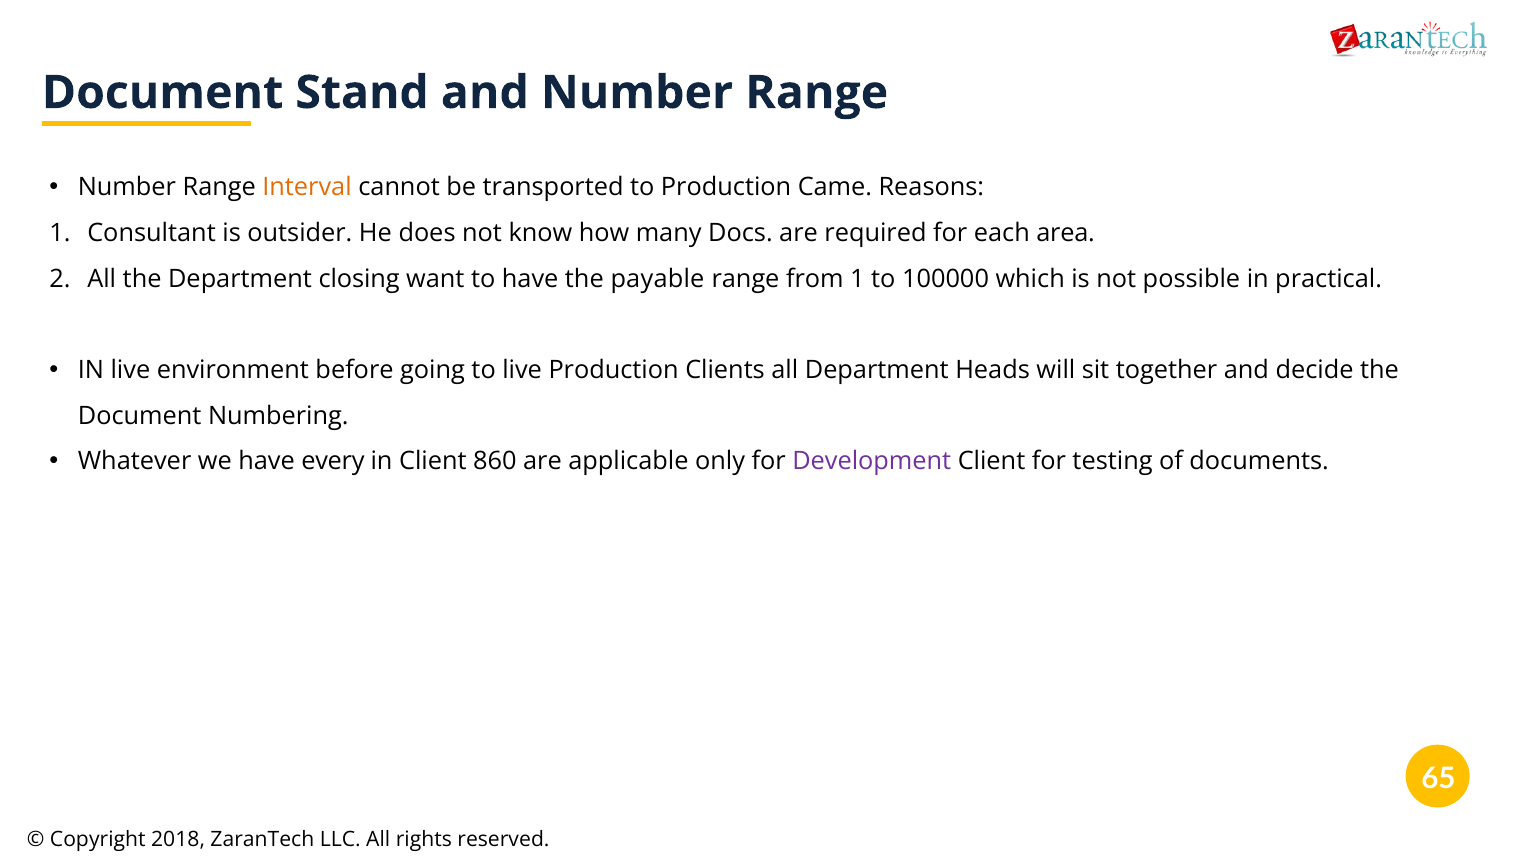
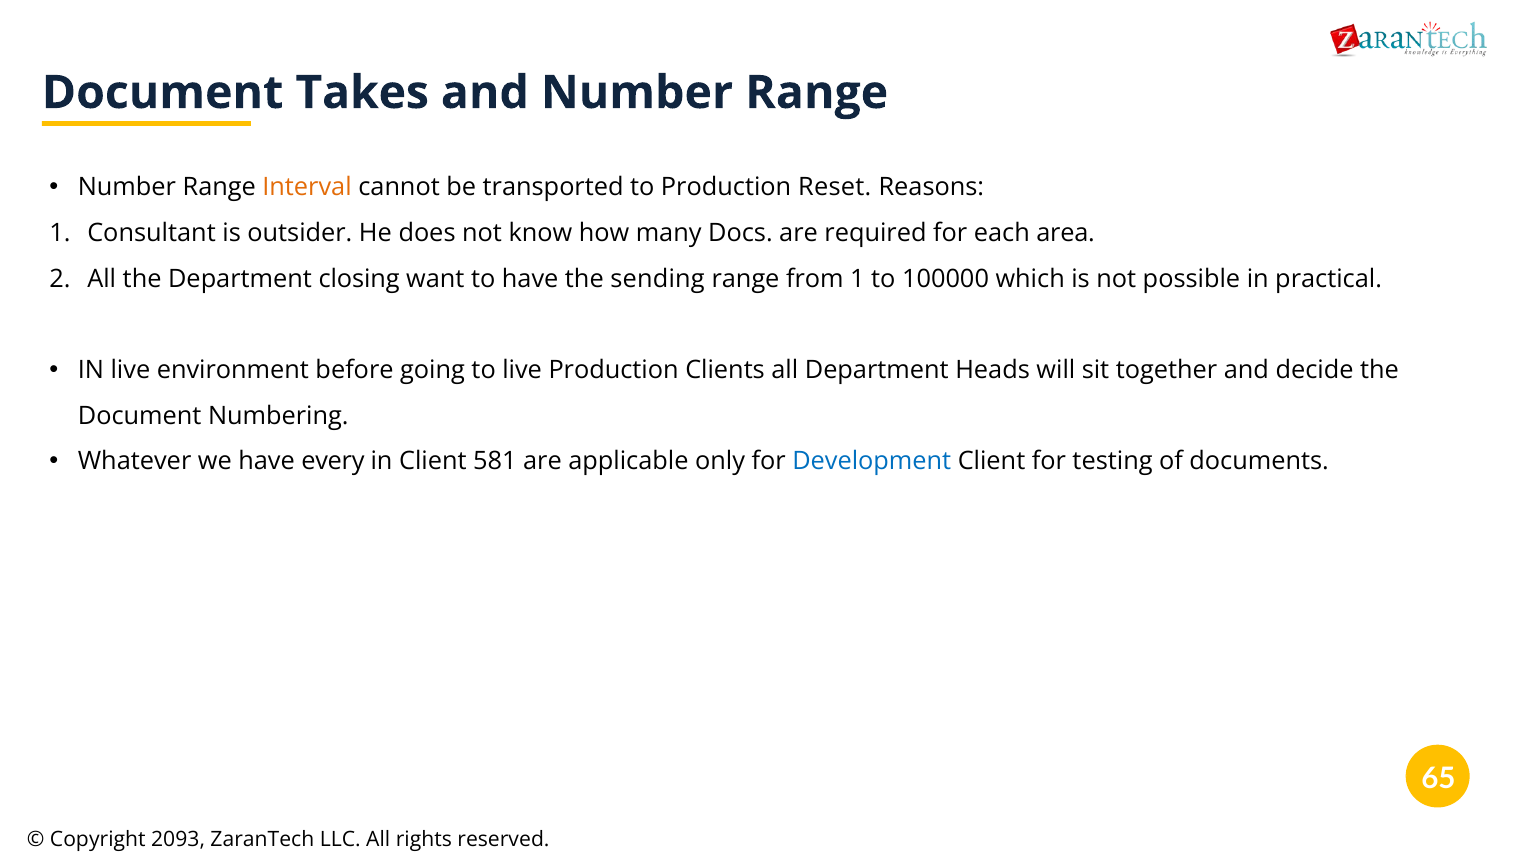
Stand: Stand -> Takes
Came: Came -> Reset
payable: payable -> sending
860: 860 -> 581
Development colour: purple -> blue
2018: 2018 -> 2093
